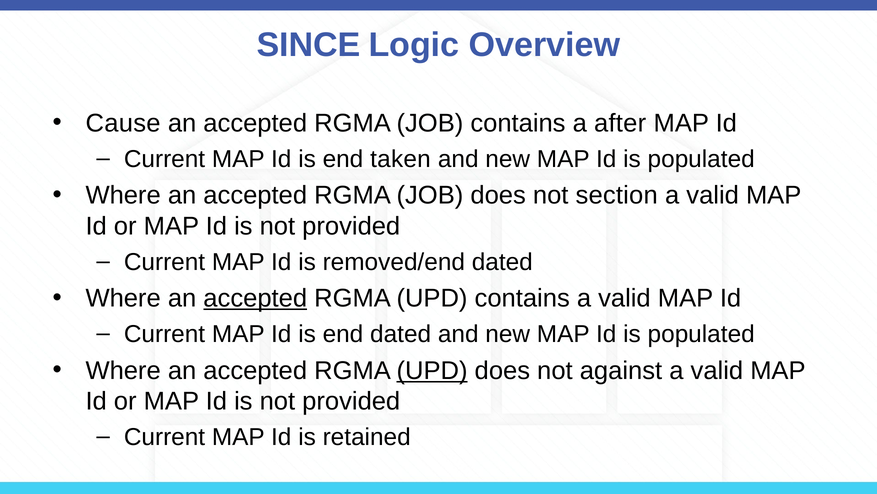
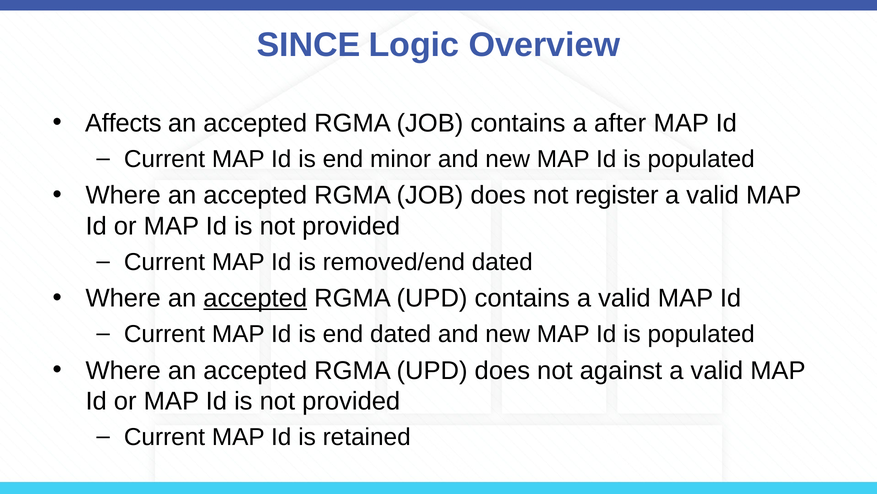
Cause: Cause -> Affects
taken: taken -> minor
section: section -> register
UPD at (432, 370) underline: present -> none
